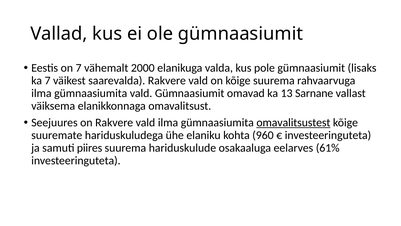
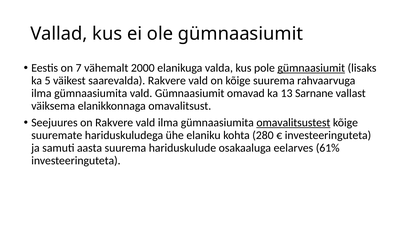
gümnaasiumit at (311, 68) underline: none -> present
ka 7: 7 -> 5
960: 960 -> 280
piires: piires -> aasta
